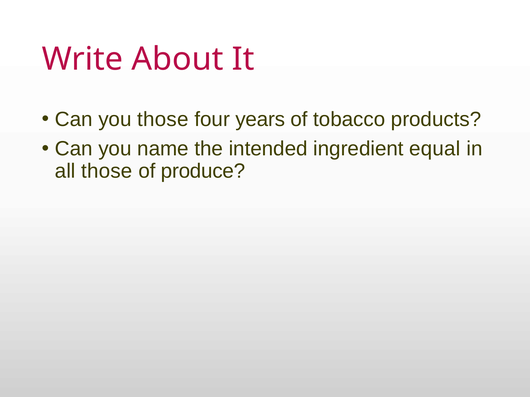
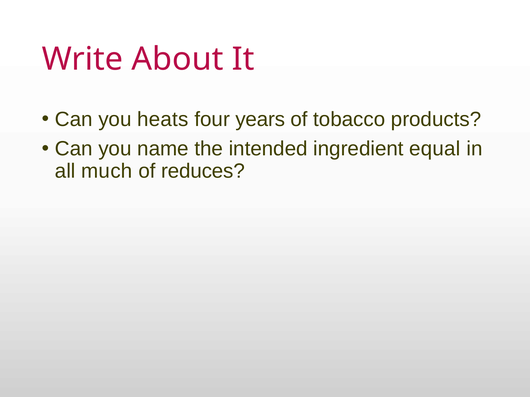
you those: those -> heats
all those: those -> much
produce: produce -> reduces
